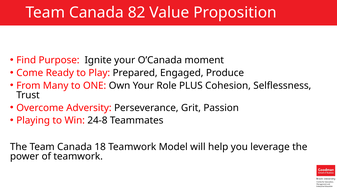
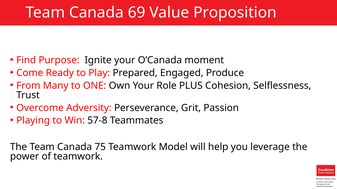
82: 82 -> 69
24-8: 24-8 -> 57-8
18: 18 -> 75
